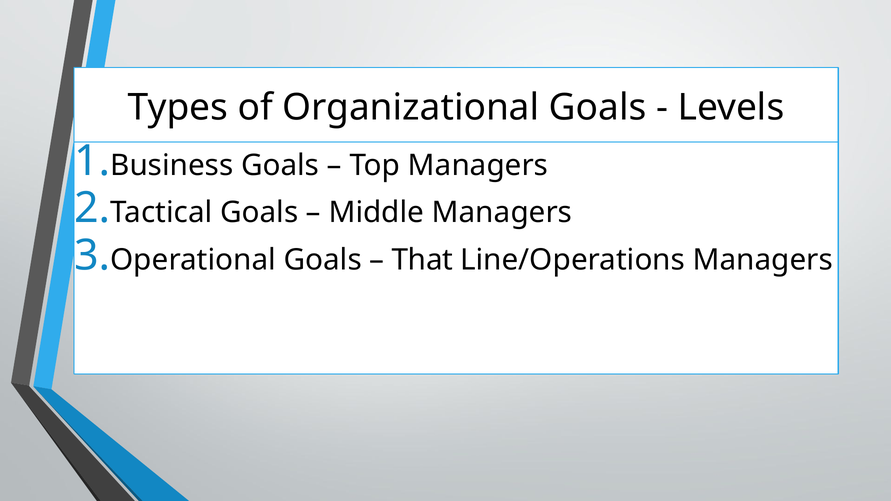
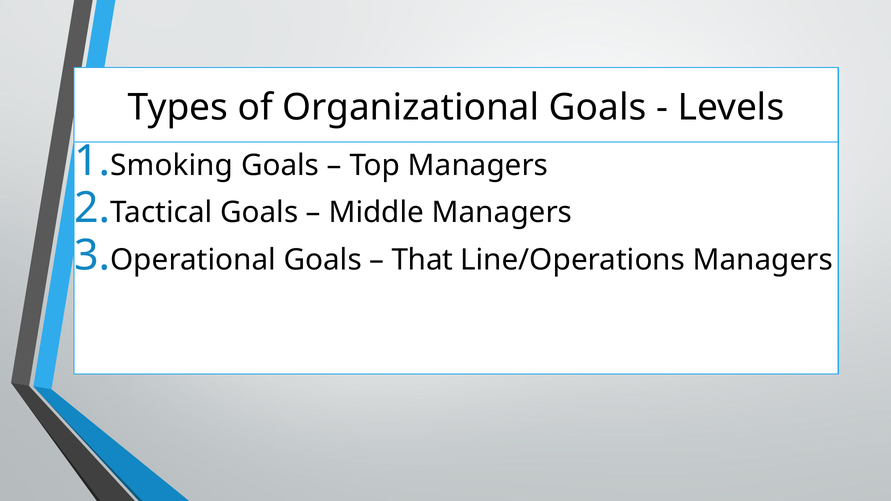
Business: Business -> Smoking
